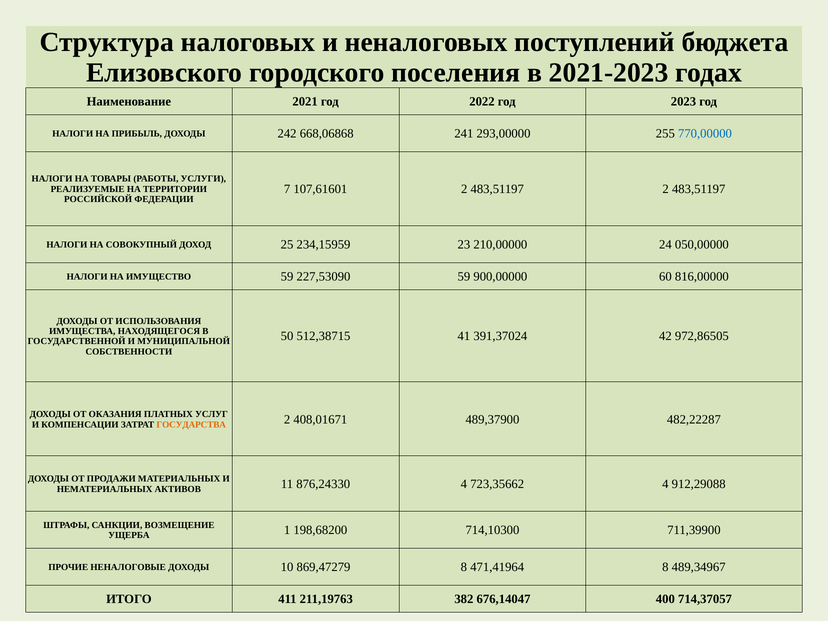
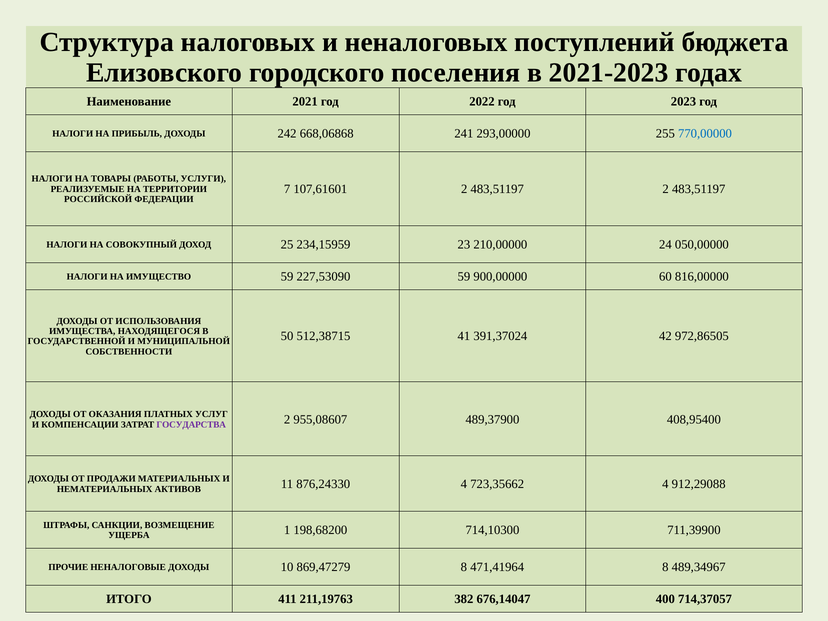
ГОСУДАРСТВА colour: orange -> purple
408,01671: 408,01671 -> 955,08607
482,22287: 482,22287 -> 408,95400
